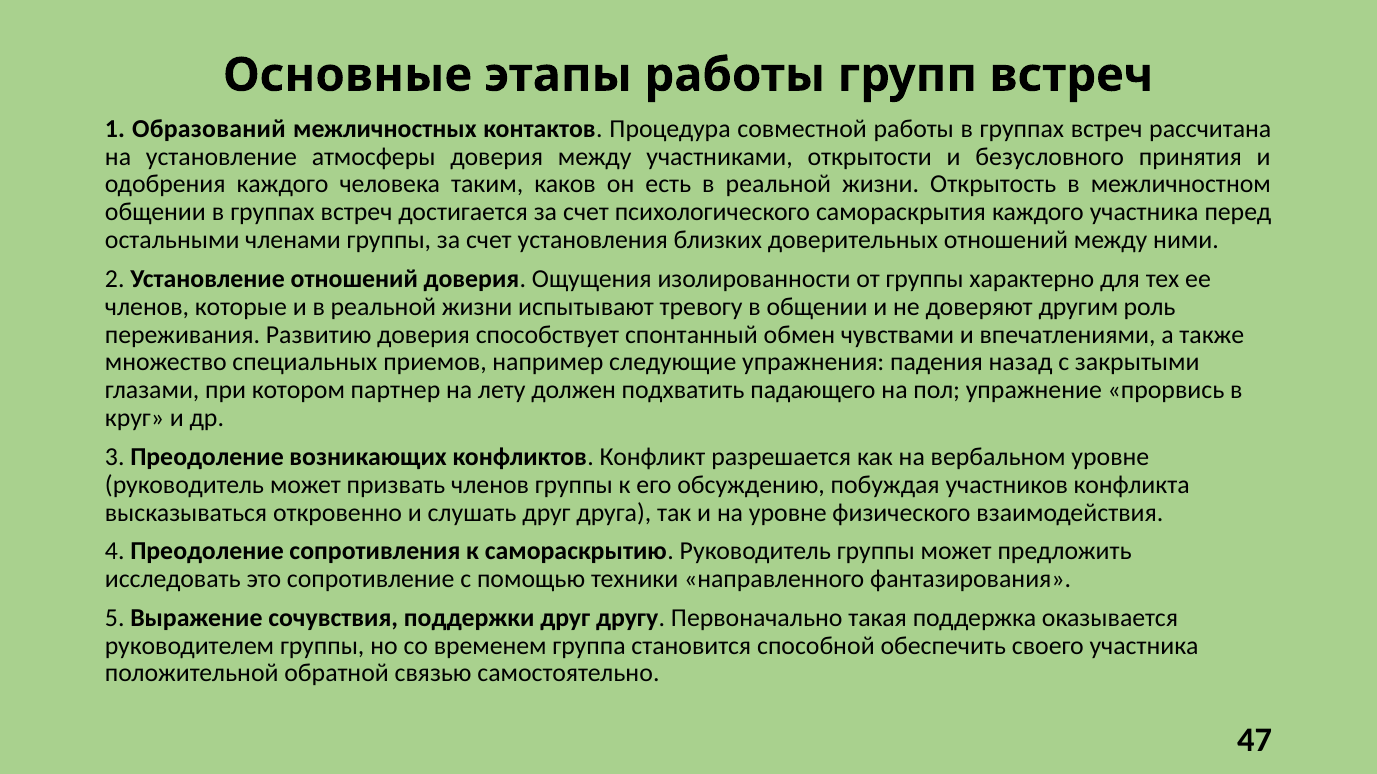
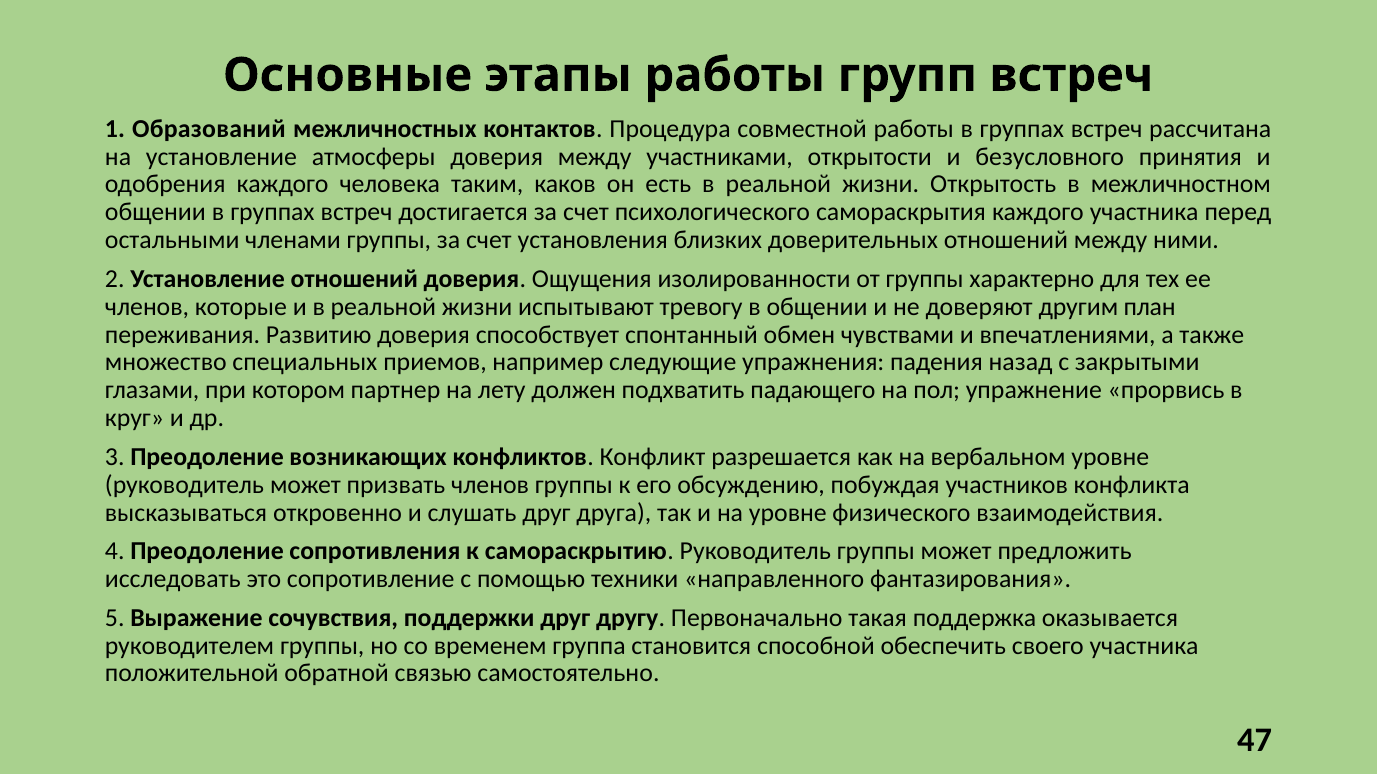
роль: роль -> план
